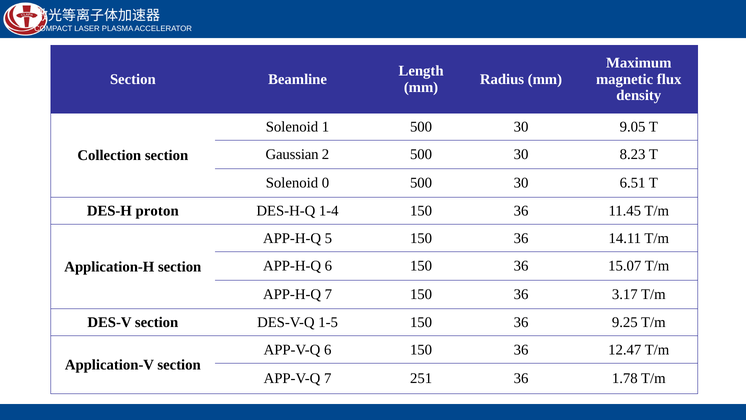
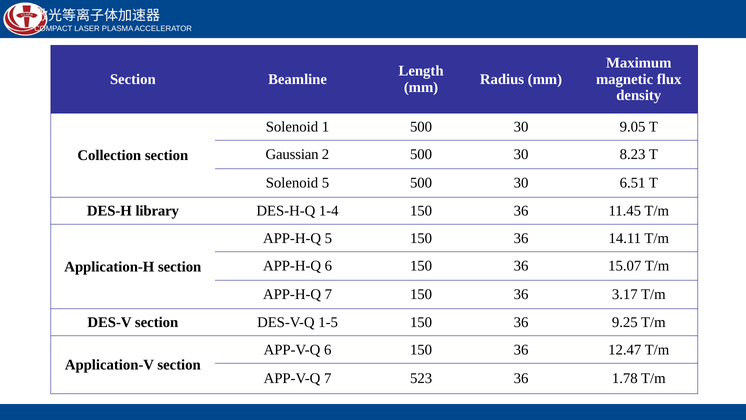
Solenoid 0: 0 -> 5
proton: proton -> library
251: 251 -> 523
